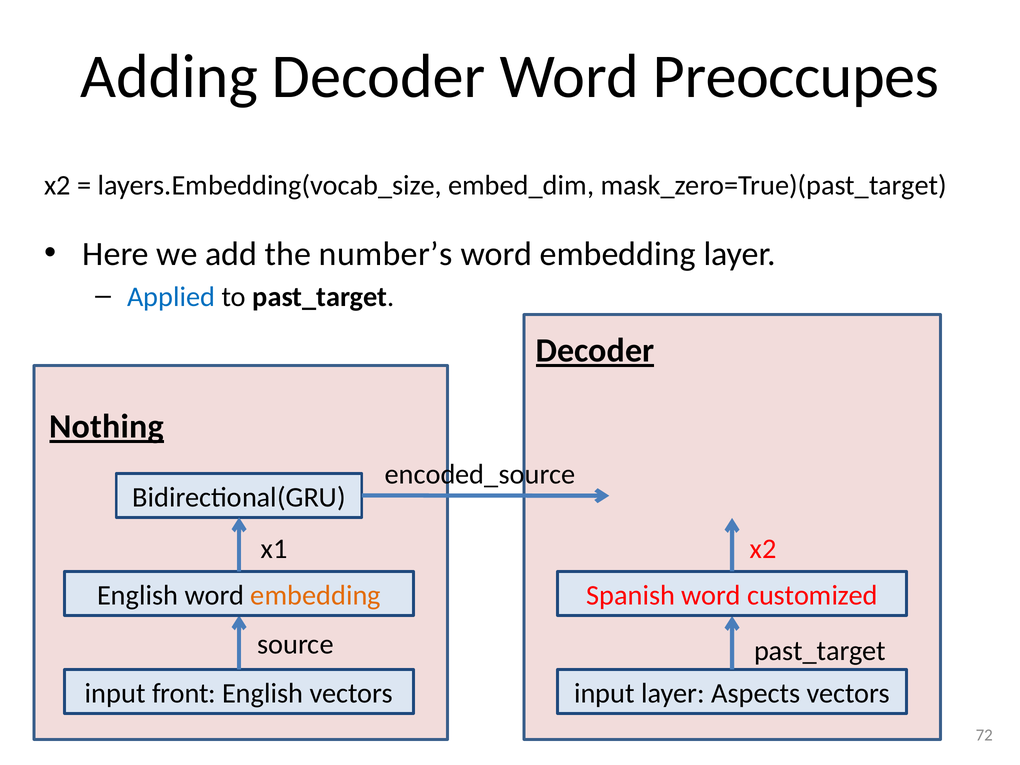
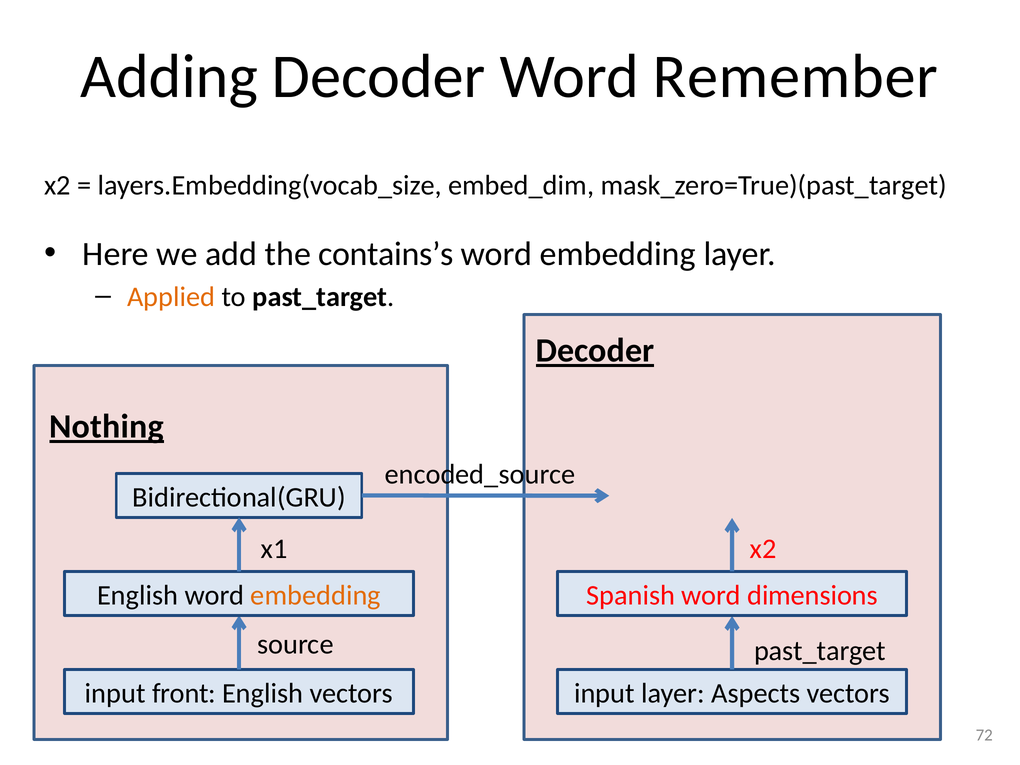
Preoccupes: Preoccupes -> Remember
number’s: number’s -> contains’s
Applied colour: blue -> orange
customized: customized -> dimensions
